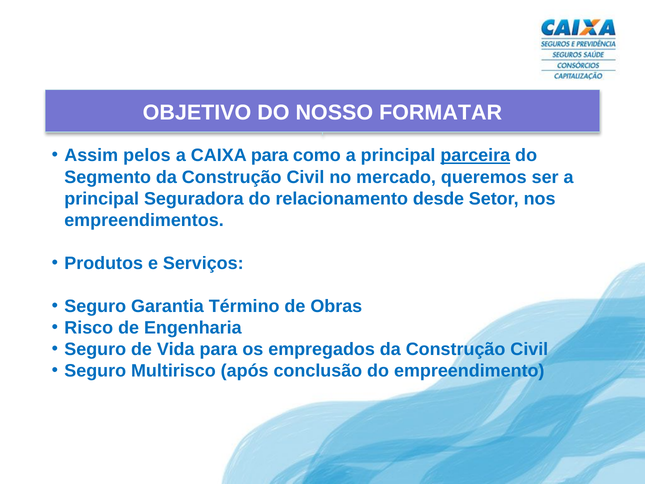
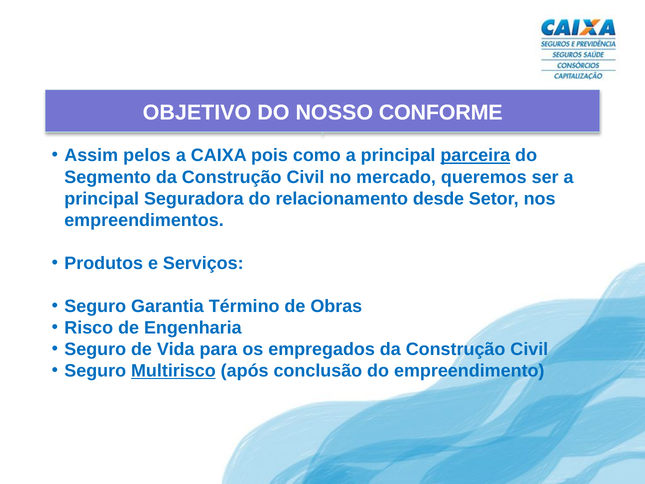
FORMATAR: FORMATAR -> CONFORME
CAIXA para: para -> pois
Multirisco underline: none -> present
